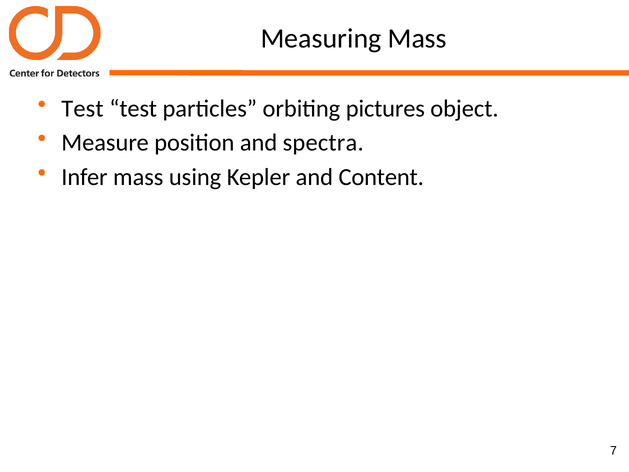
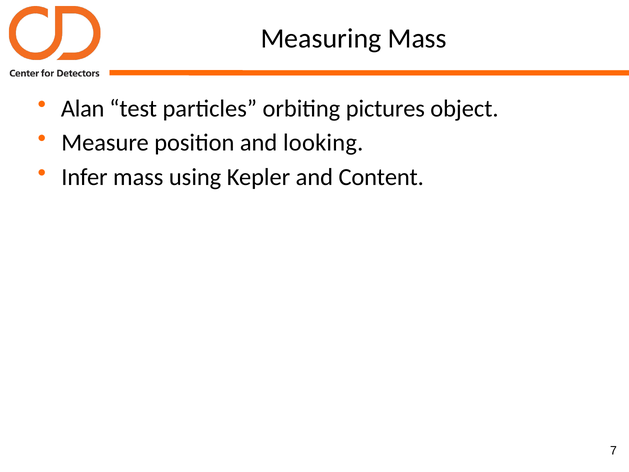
Test at (82, 109): Test -> Alan
spectra: spectra -> looking
